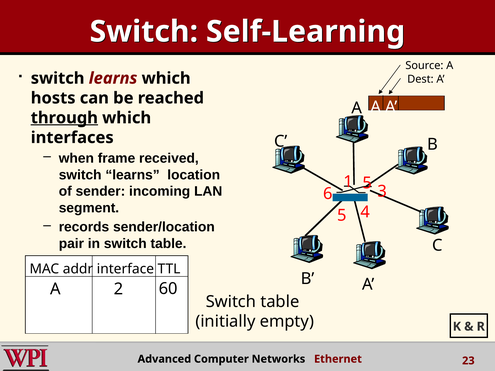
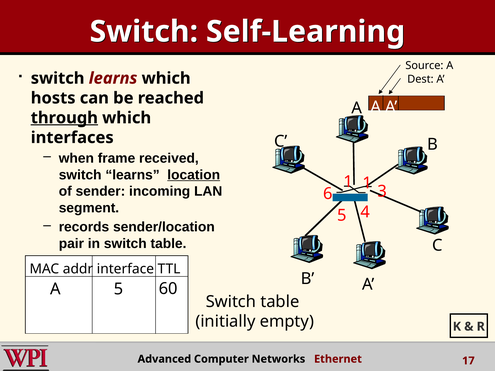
location underline: none -> present
1 5: 5 -> 1
A 2: 2 -> 5
23: 23 -> 17
